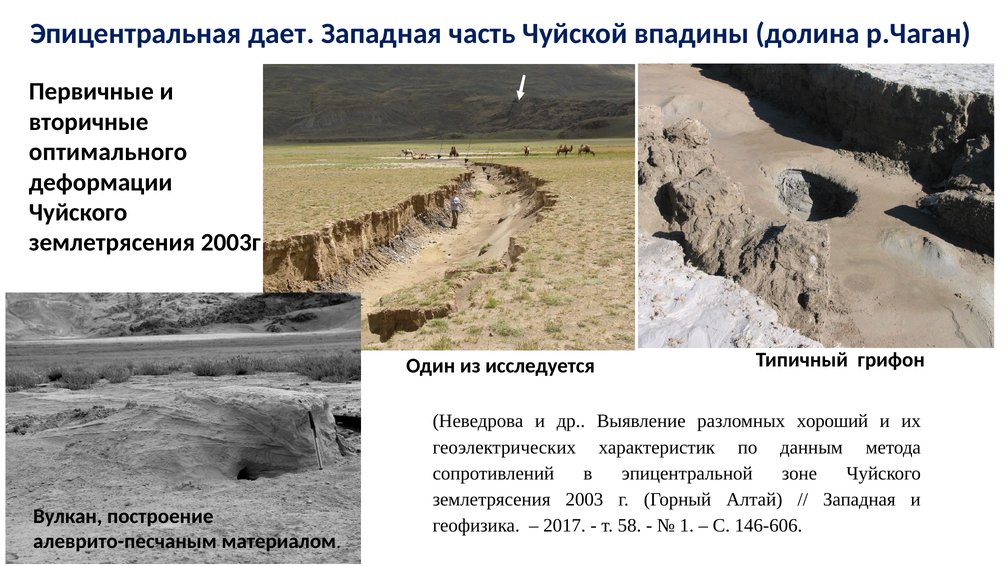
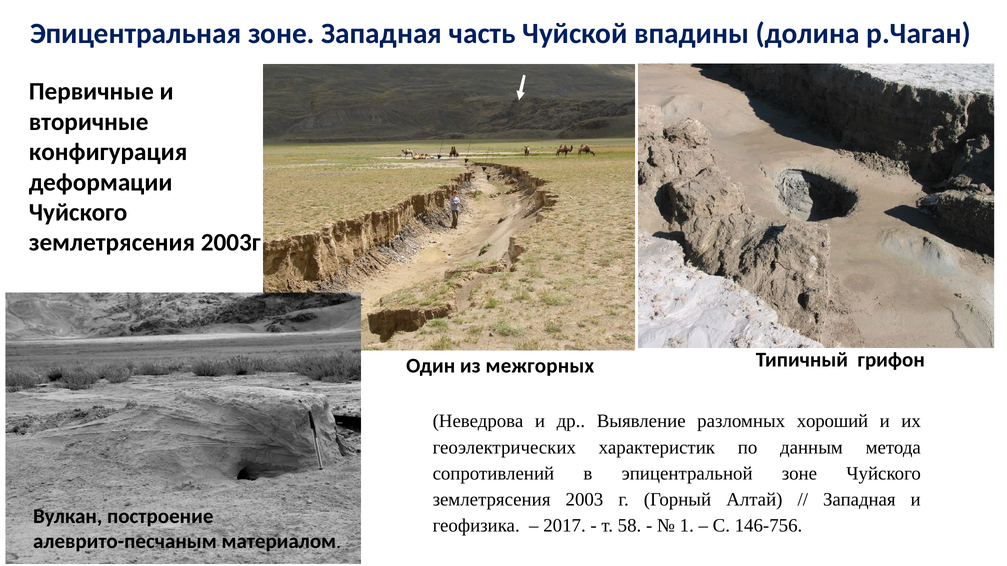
Эпицентральная дает: дает -> зоне
оптимального: оптимального -> конфигурация
исследуется: исследуется -> межгорных
146-606: 146-606 -> 146-756
